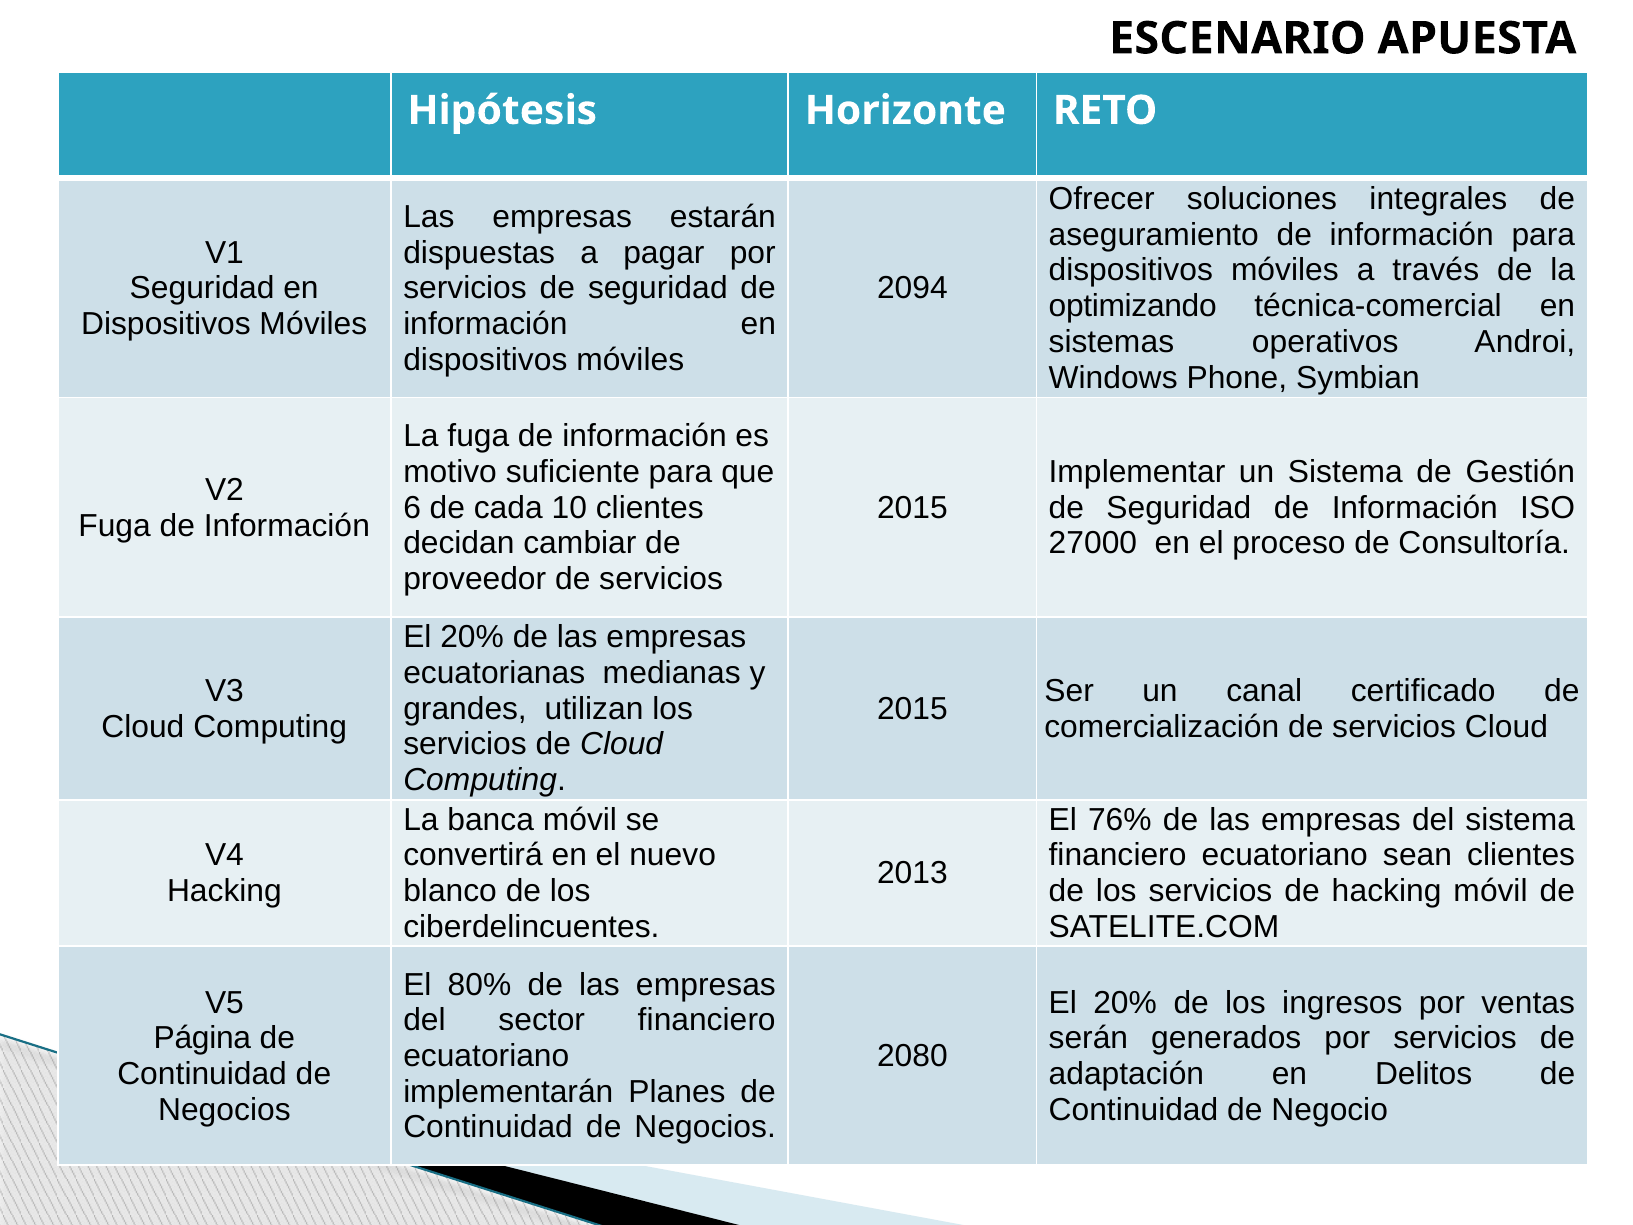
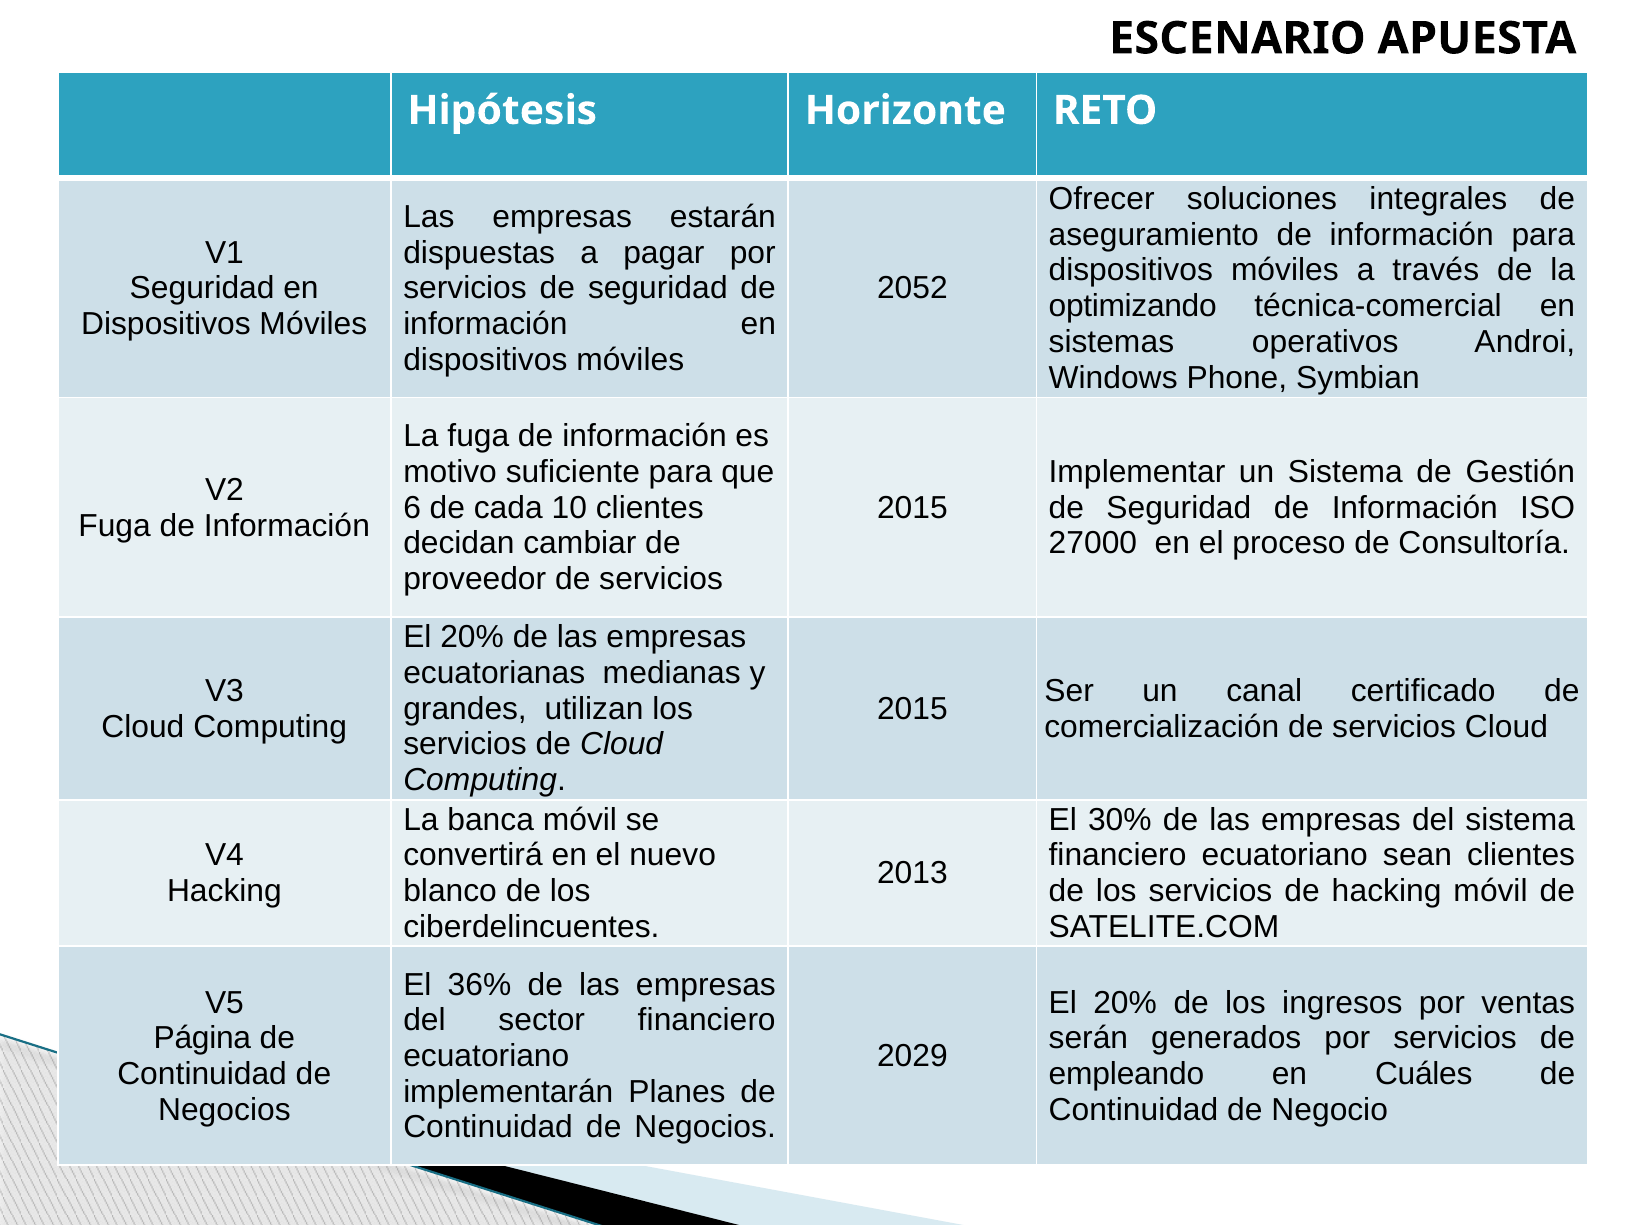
2094: 2094 -> 2052
76%: 76% -> 30%
80%: 80% -> 36%
2080: 2080 -> 2029
adaptación: adaptación -> empleando
Delitos: Delitos -> Cuáles
